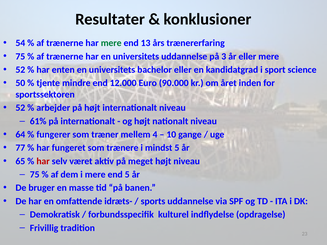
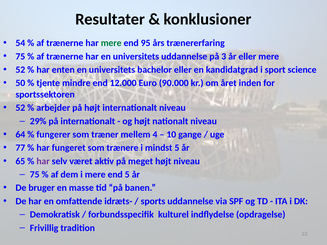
13: 13 -> 95
61%: 61% -> 29%
har at (43, 161) colour: red -> purple
